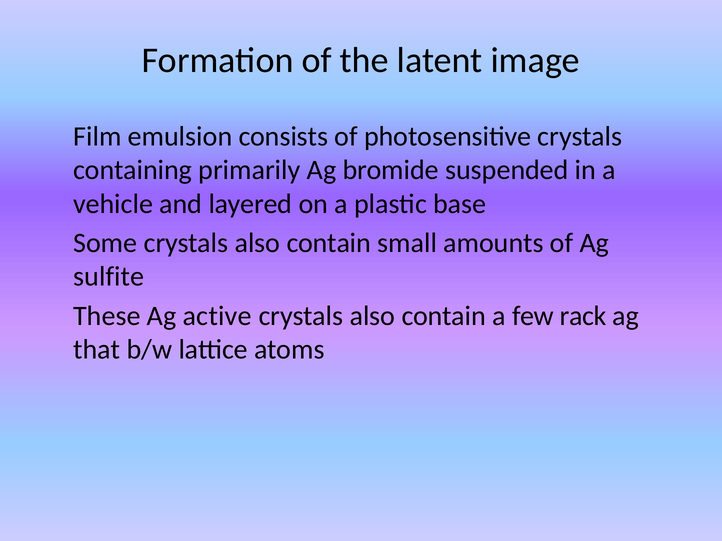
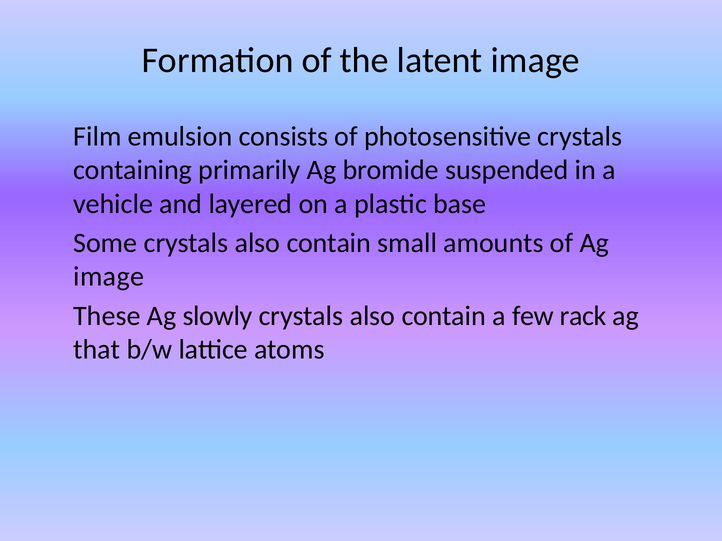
sulfite at (109, 277): sulfite -> image
active: active -> slowly
